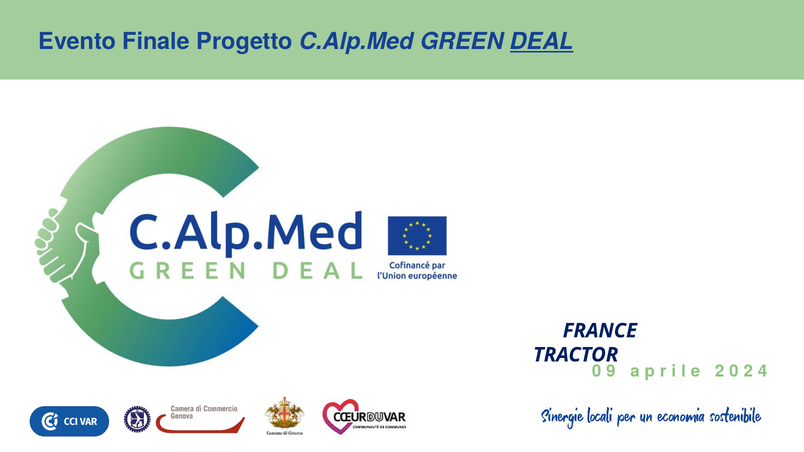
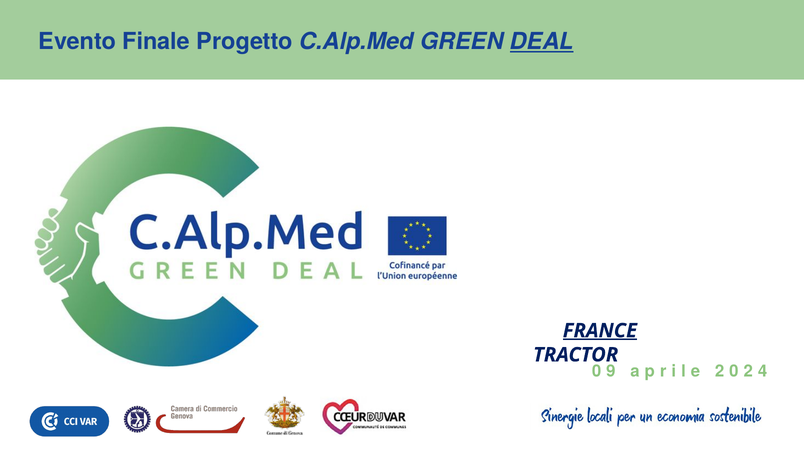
FRANCE underline: none -> present
